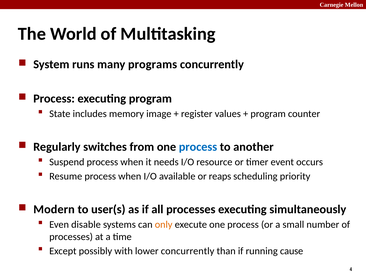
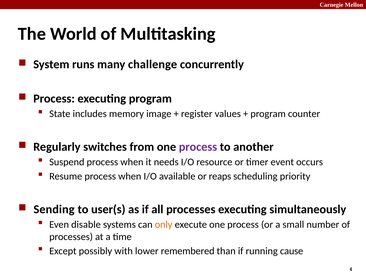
programs: programs -> challenge
process at (198, 147) colour: blue -> purple
Modern: Modern -> Sending
lower concurrently: concurrently -> remembered
